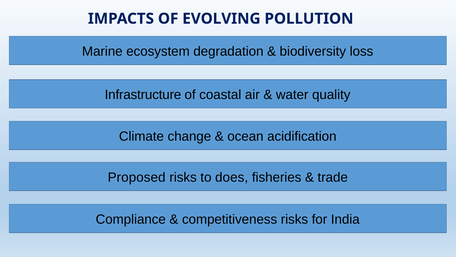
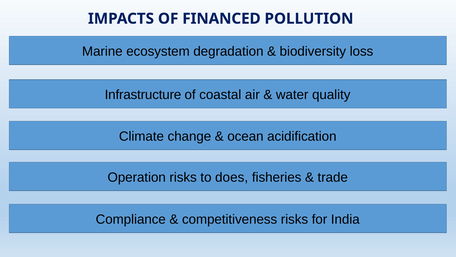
EVOLVING: EVOLVING -> FINANCED
Proposed: Proposed -> Operation
